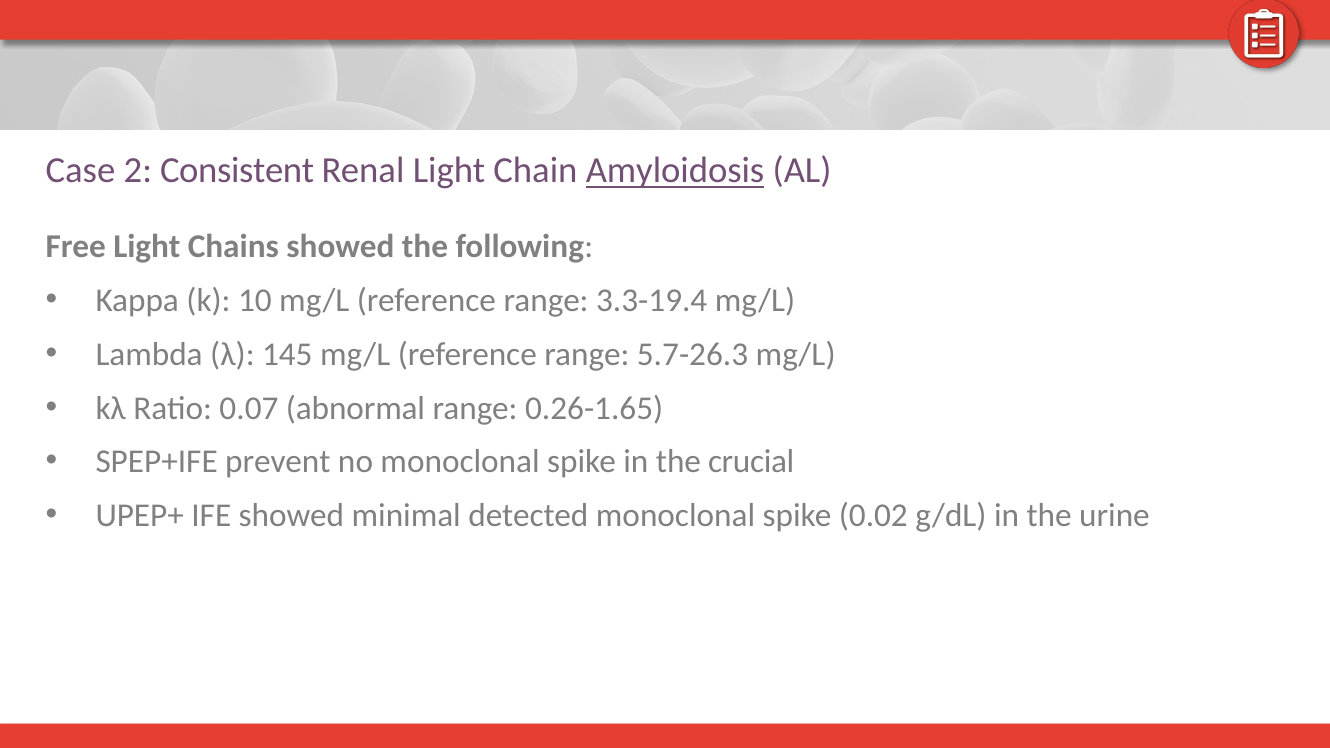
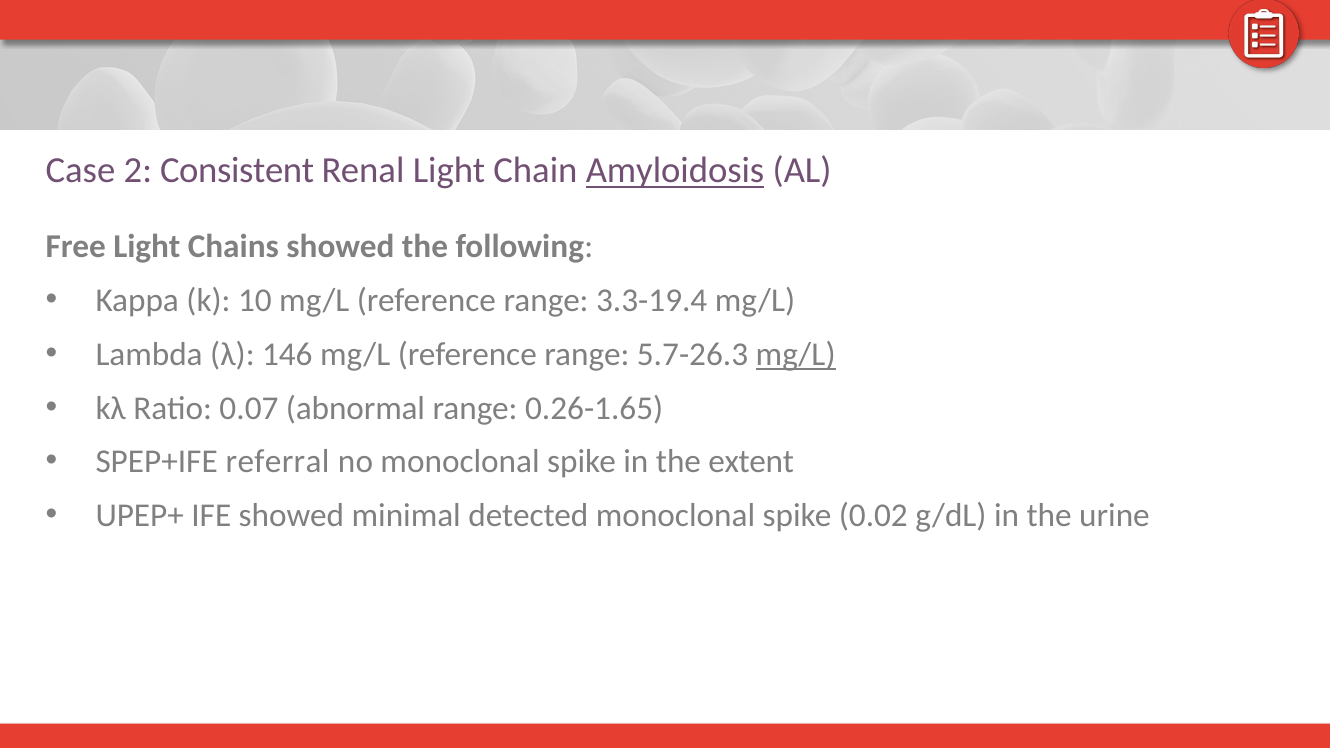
145: 145 -> 146
mg/L at (796, 354) underline: none -> present
prevent: prevent -> referral
crucial: crucial -> extent
